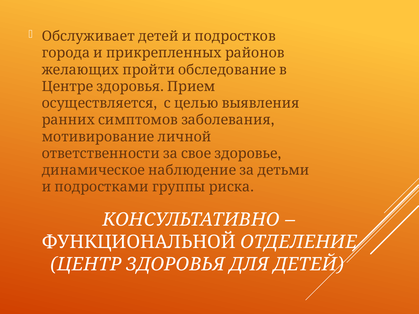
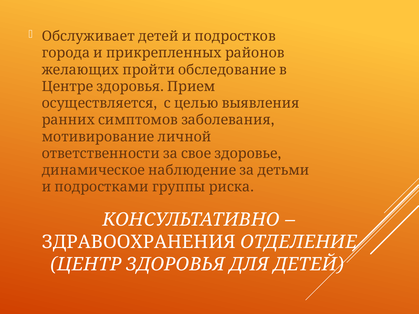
ФУНКЦИОНАЛЬНОЙ: ФУНКЦИОНАЛЬНОЙ -> ЗДРАВООХРАНЕНИЯ
